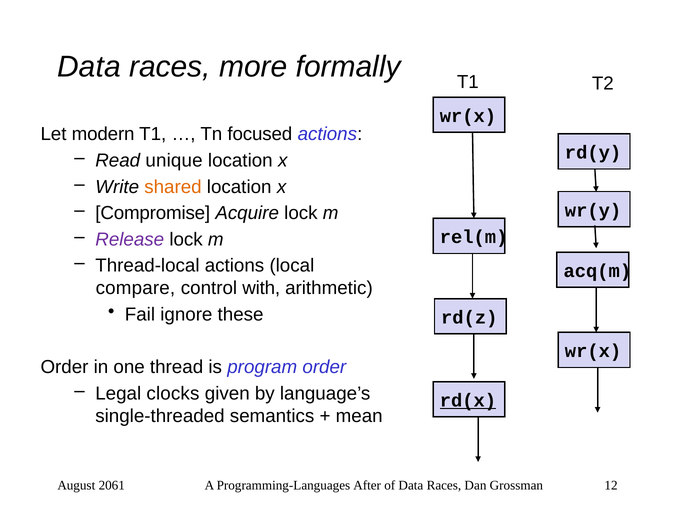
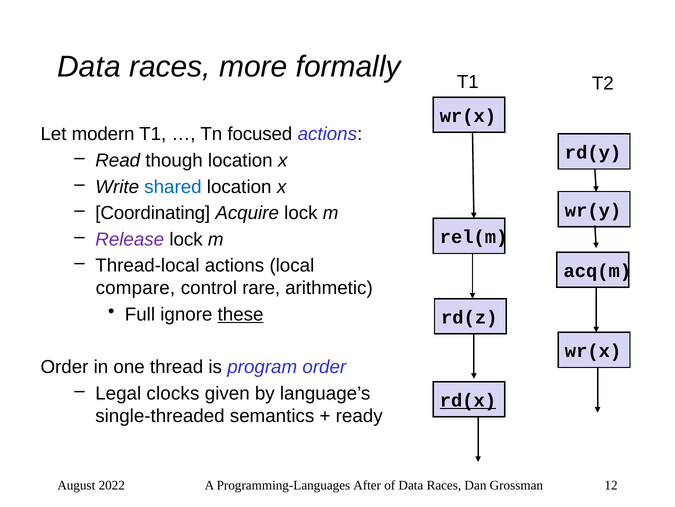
unique: unique -> though
shared colour: orange -> blue
Compromise: Compromise -> Coordinating
with: with -> rare
Fail: Fail -> Full
these underline: none -> present
mean: mean -> ready
2061: 2061 -> 2022
